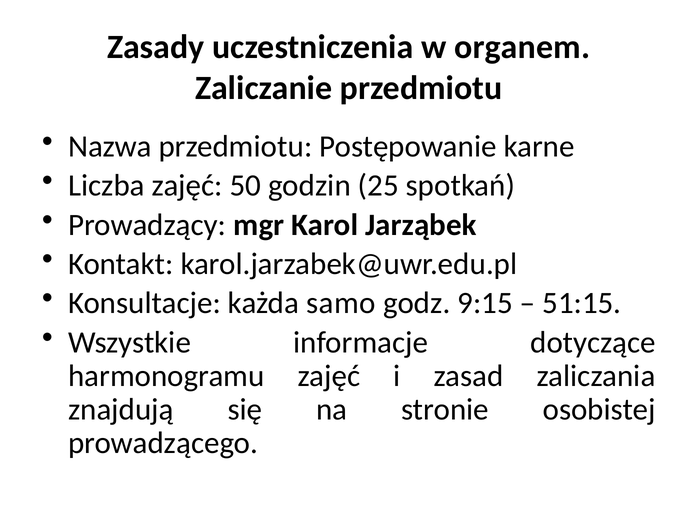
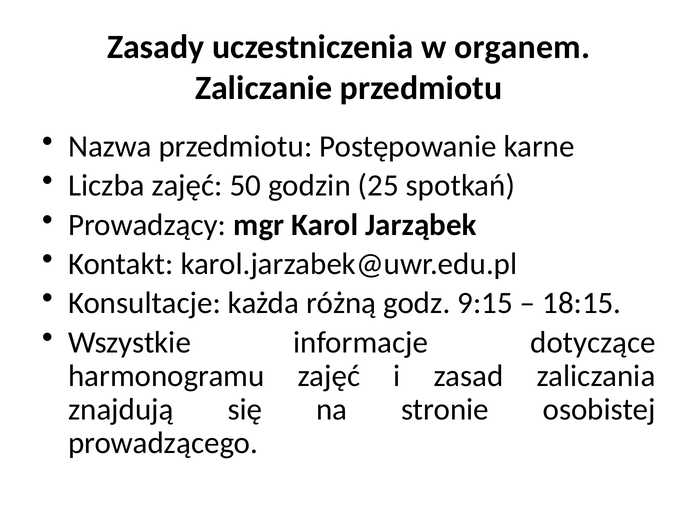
samo: samo -> różną
51:15: 51:15 -> 18:15
